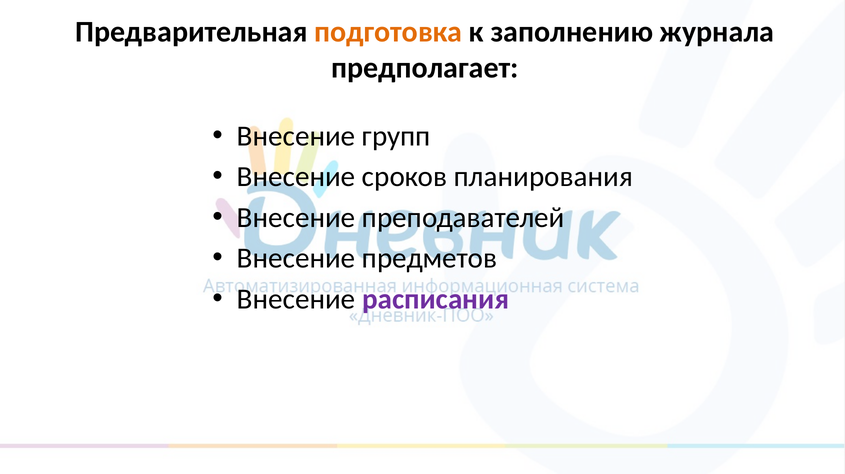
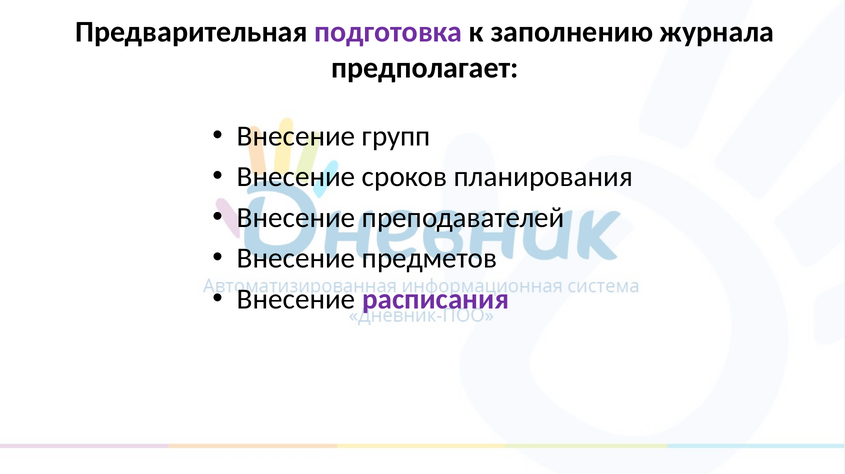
подготовка colour: orange -> purple
